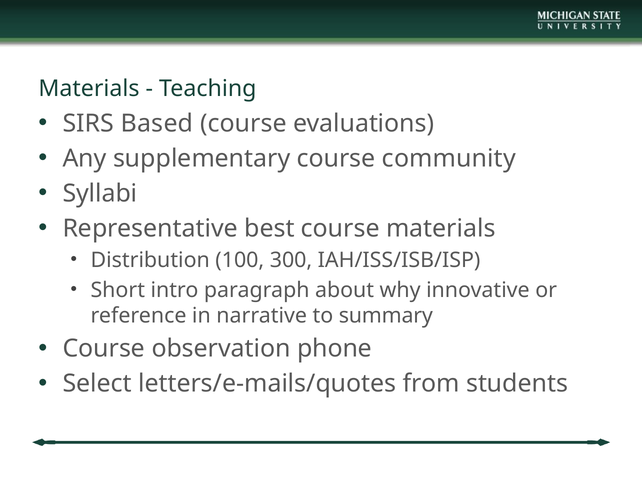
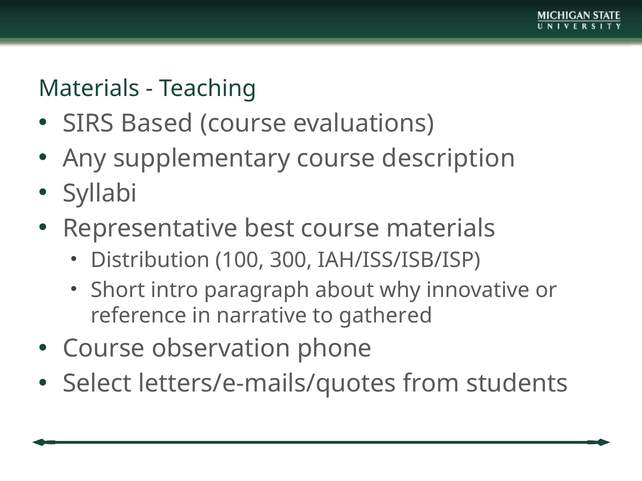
community: community -> description
summary: summary -> gathered
